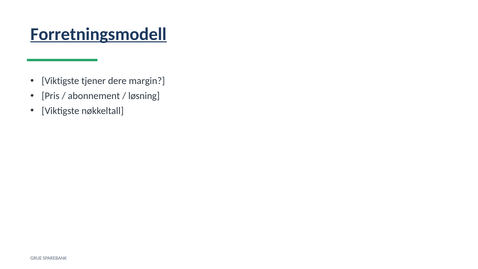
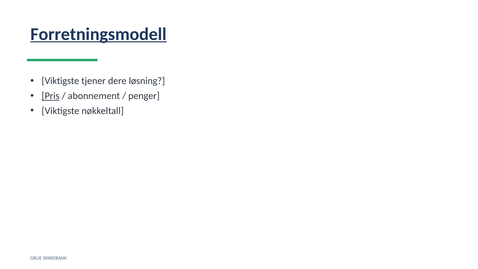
margin: margin -> løsning
Pris underline: none -> present
løsning: løsning -> penger
